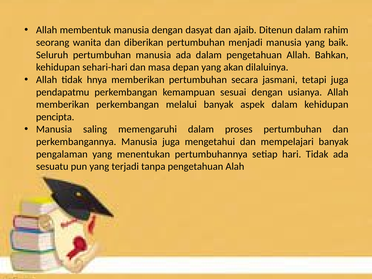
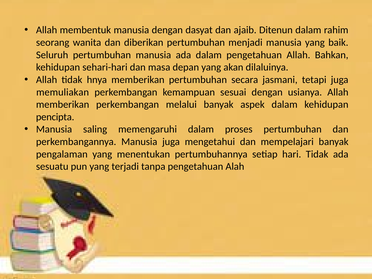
pendapatmu: pendapatmu -> memuliakan
